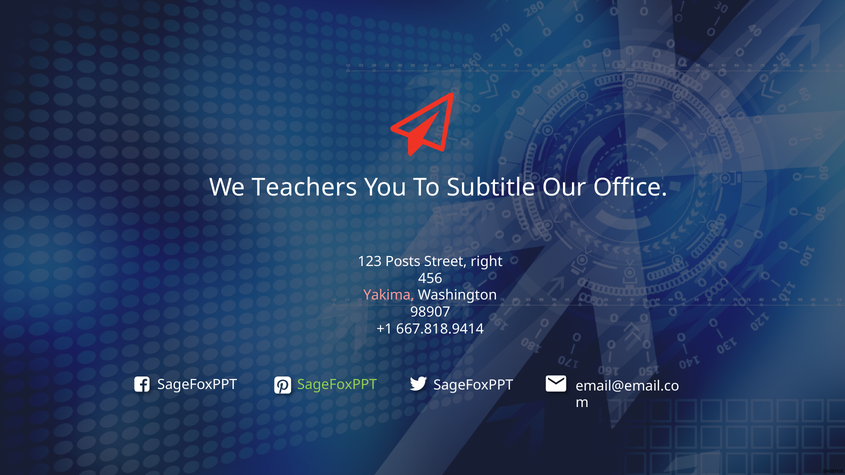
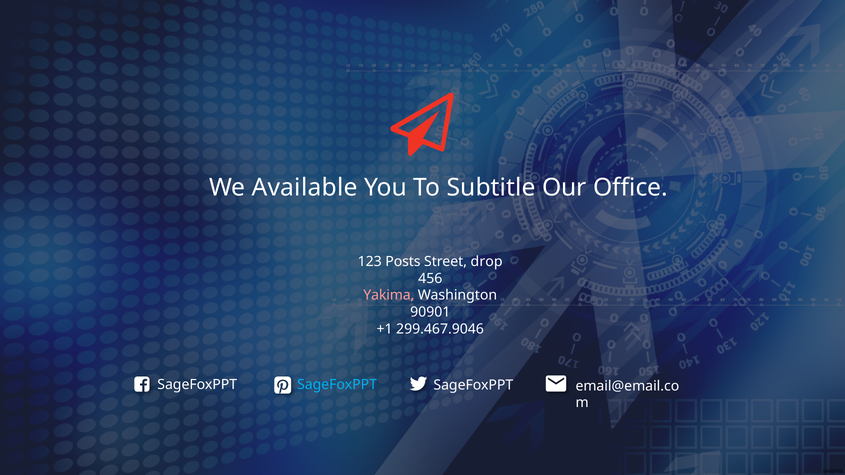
Teachers: Teachers -> Available
right: right -> drop
98907: 98907 -> 90901
667.818.9414: 667.818.9414 -> 299.467.9046
SageFoxPPT at (337, 385) colour: light green -> light blue
